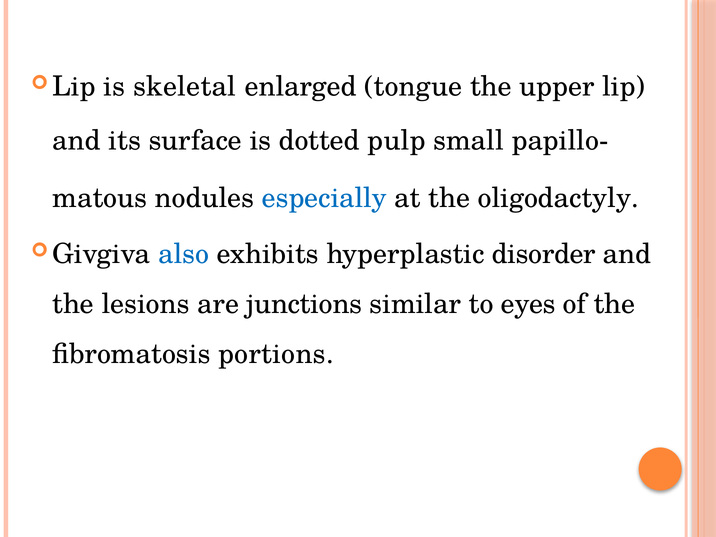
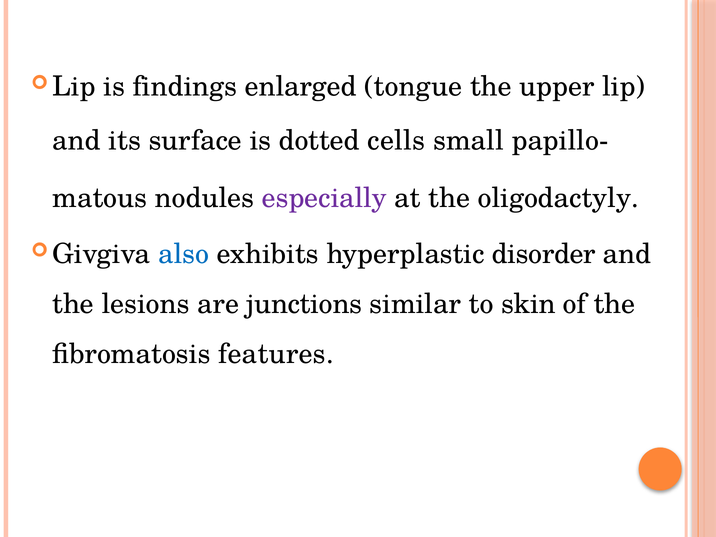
skeletal: skeletal -> findings
pulp: pulp -> cells
especially colour: blue -> purple
eyes: eyes -> skin
portions: portions -> features
